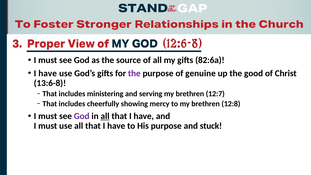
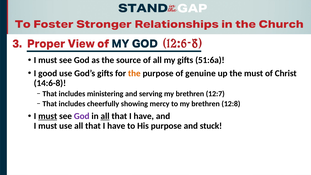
82:6a: 82:6a -> 51:6a
have at (48, 73): have -> good
the at (134, 73) colour: purple -> orange
the good: good -> must
13:6-8: 13:6-8 -> 14:6-8
must at (48, 116) underline: none -> present
